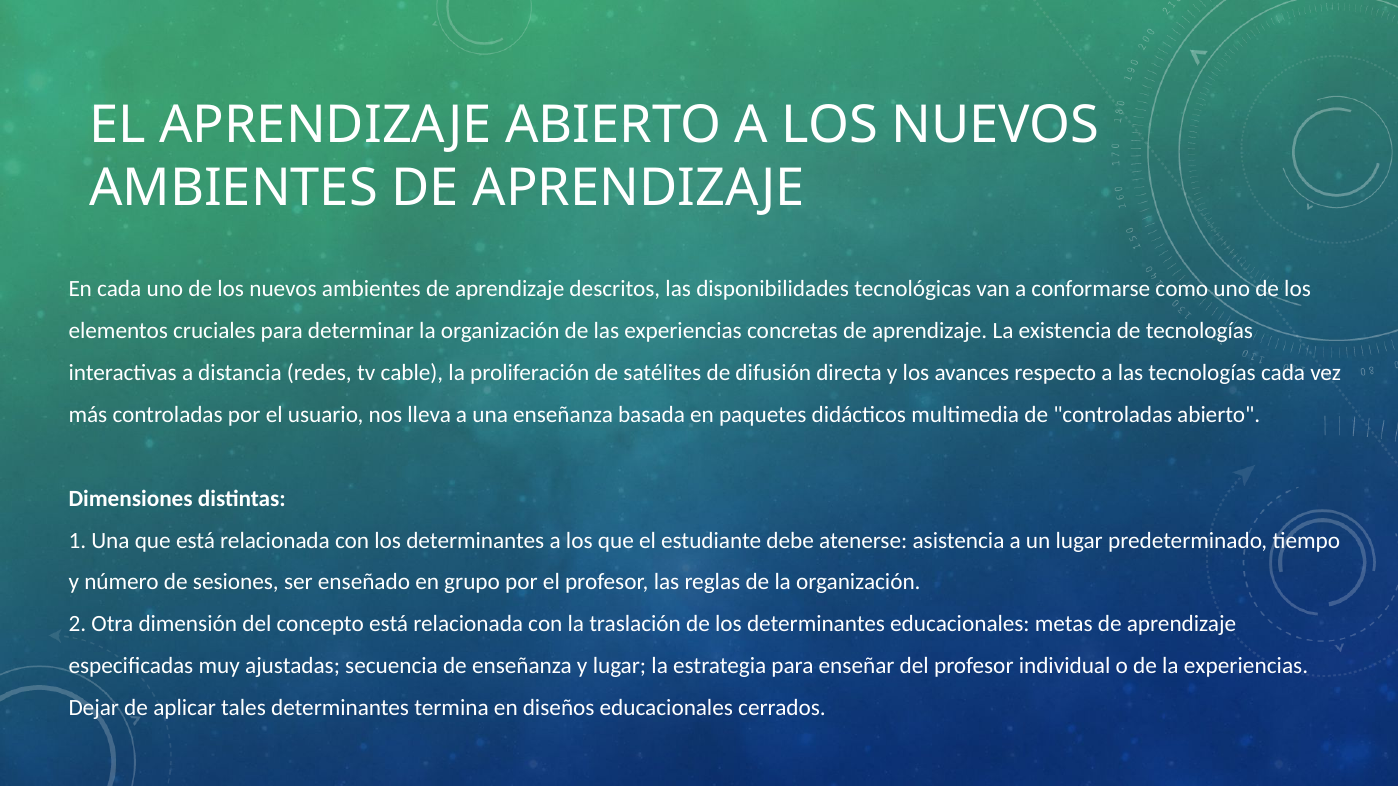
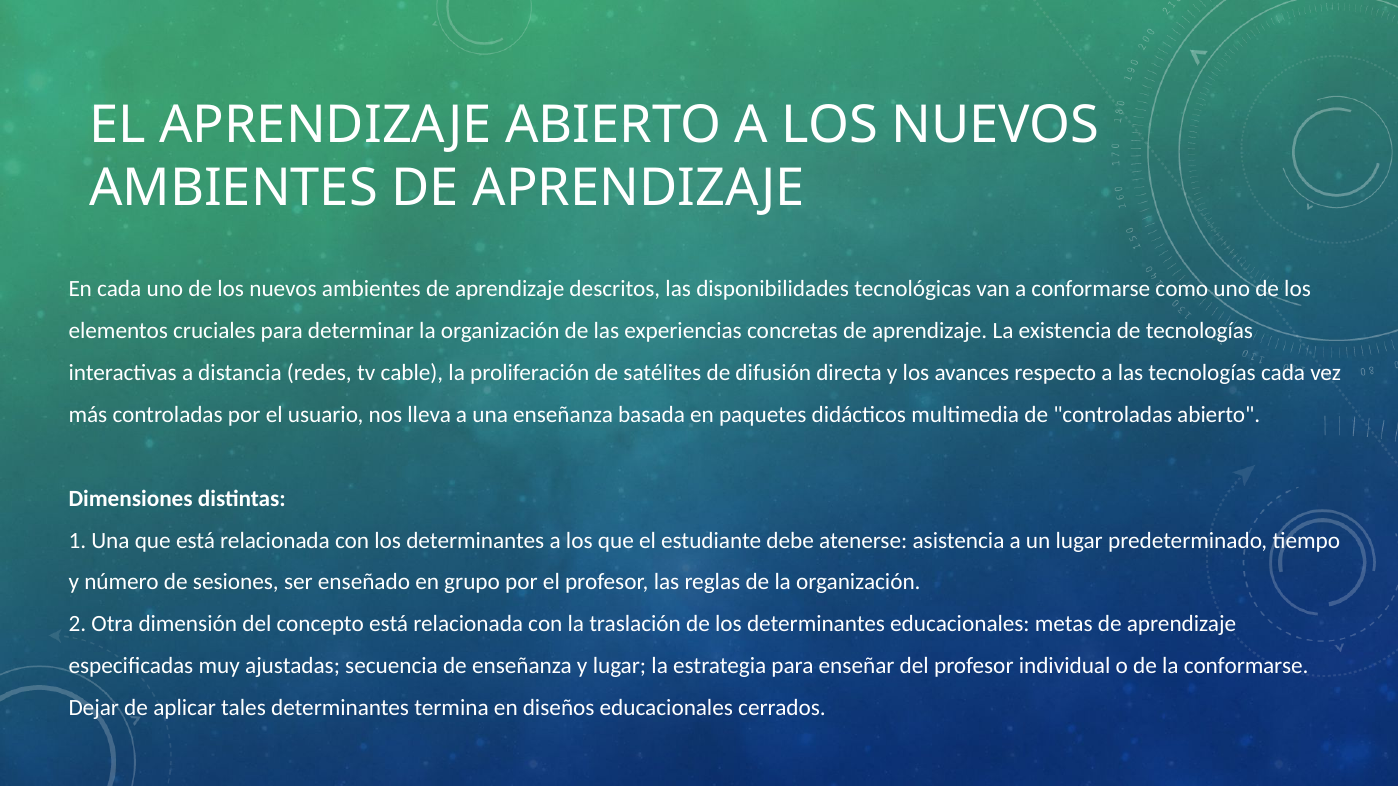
la experiencias: experiencias -> conformarse
